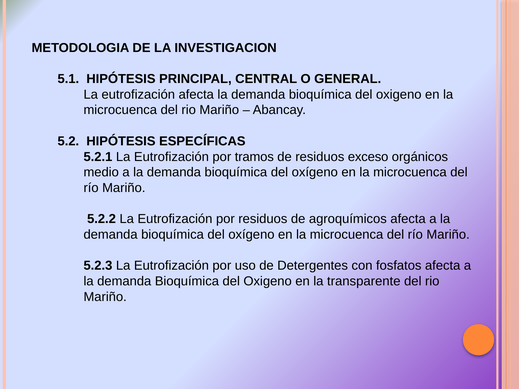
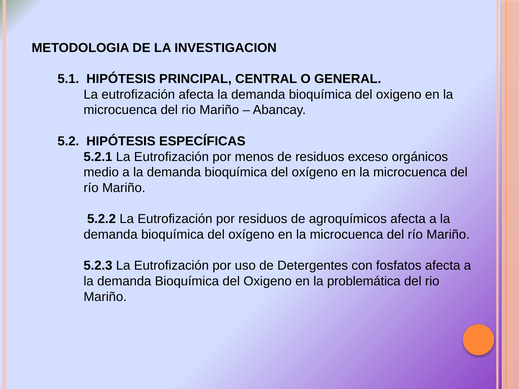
tramos: tramos -> menos
transparente: transparente -> problemática
